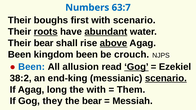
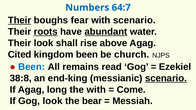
63:7: 63:7 -> 64:7
Their at (20, 20) underline: none -> present
first: first -> fear
Their bear: bear -> look
above underline: present -> none
Been at (20, 55): Been -> Cited
crouch: crouch -> church
allusion: allusion -> remains
Gog at (136, 67) underline: present -> none
38:2: 38:2 -> 38:8
Them: Them -> Come
Gog they: they -> look
